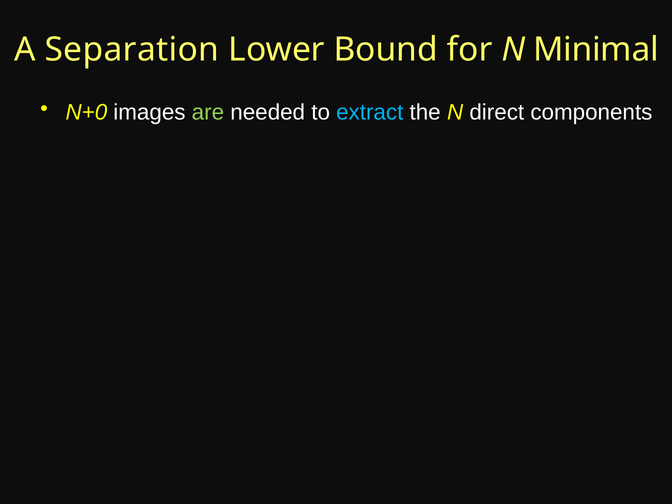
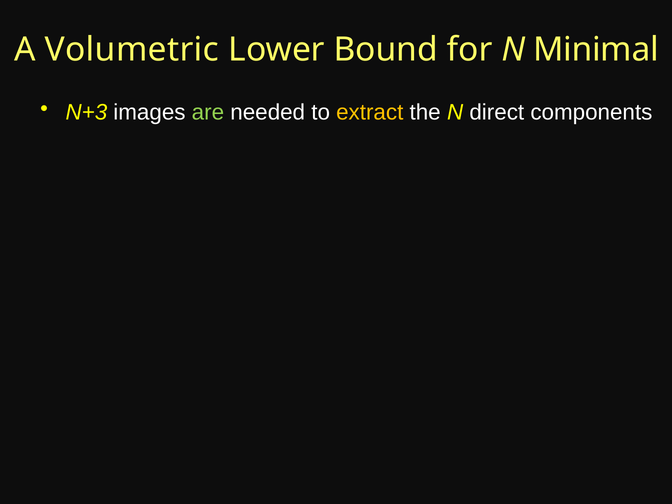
Separation: Separation -> Volumetric
N+0: N+0 -> N+3
extract colour: light blue -> yellow
